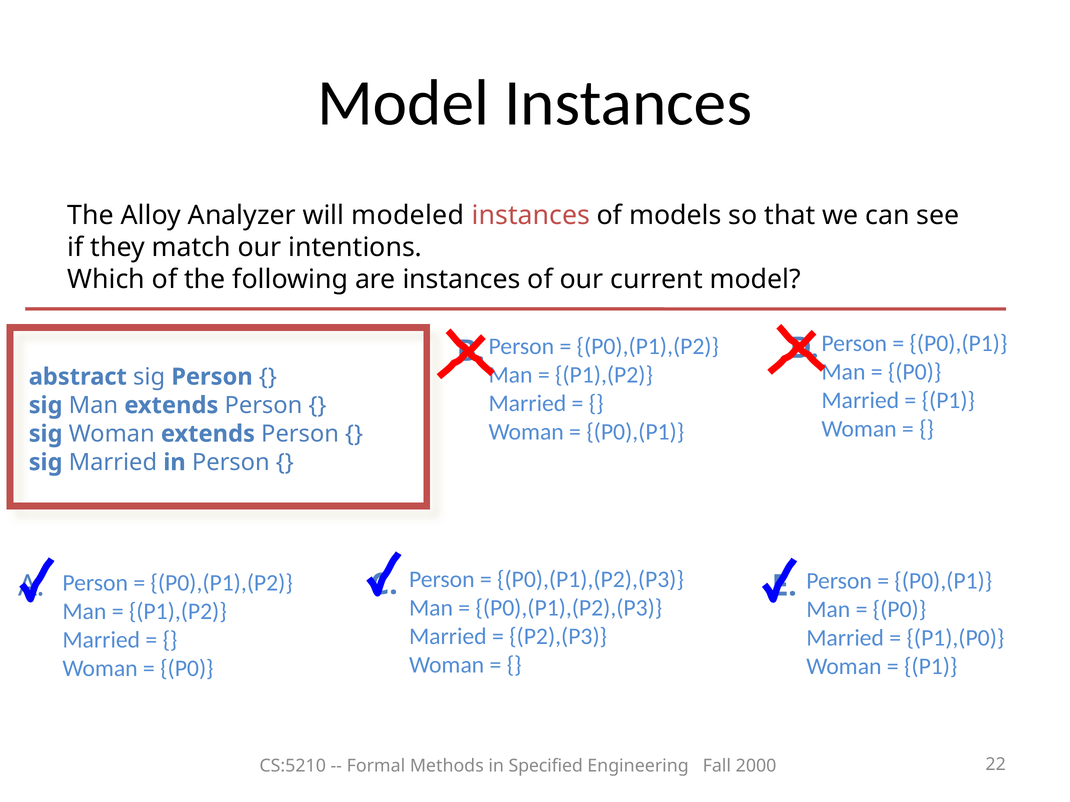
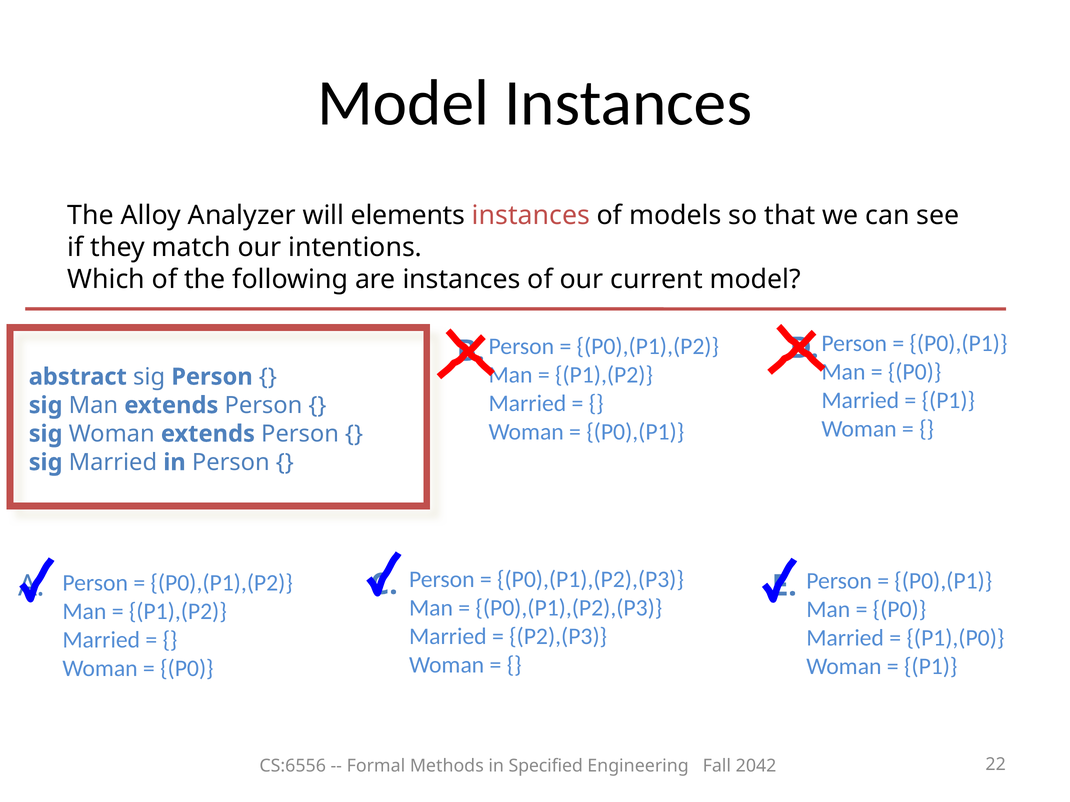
modeled: modeled -> elements
CS:5210: CS:5210 -> CS:6556
2000: 2000 -> 2042
